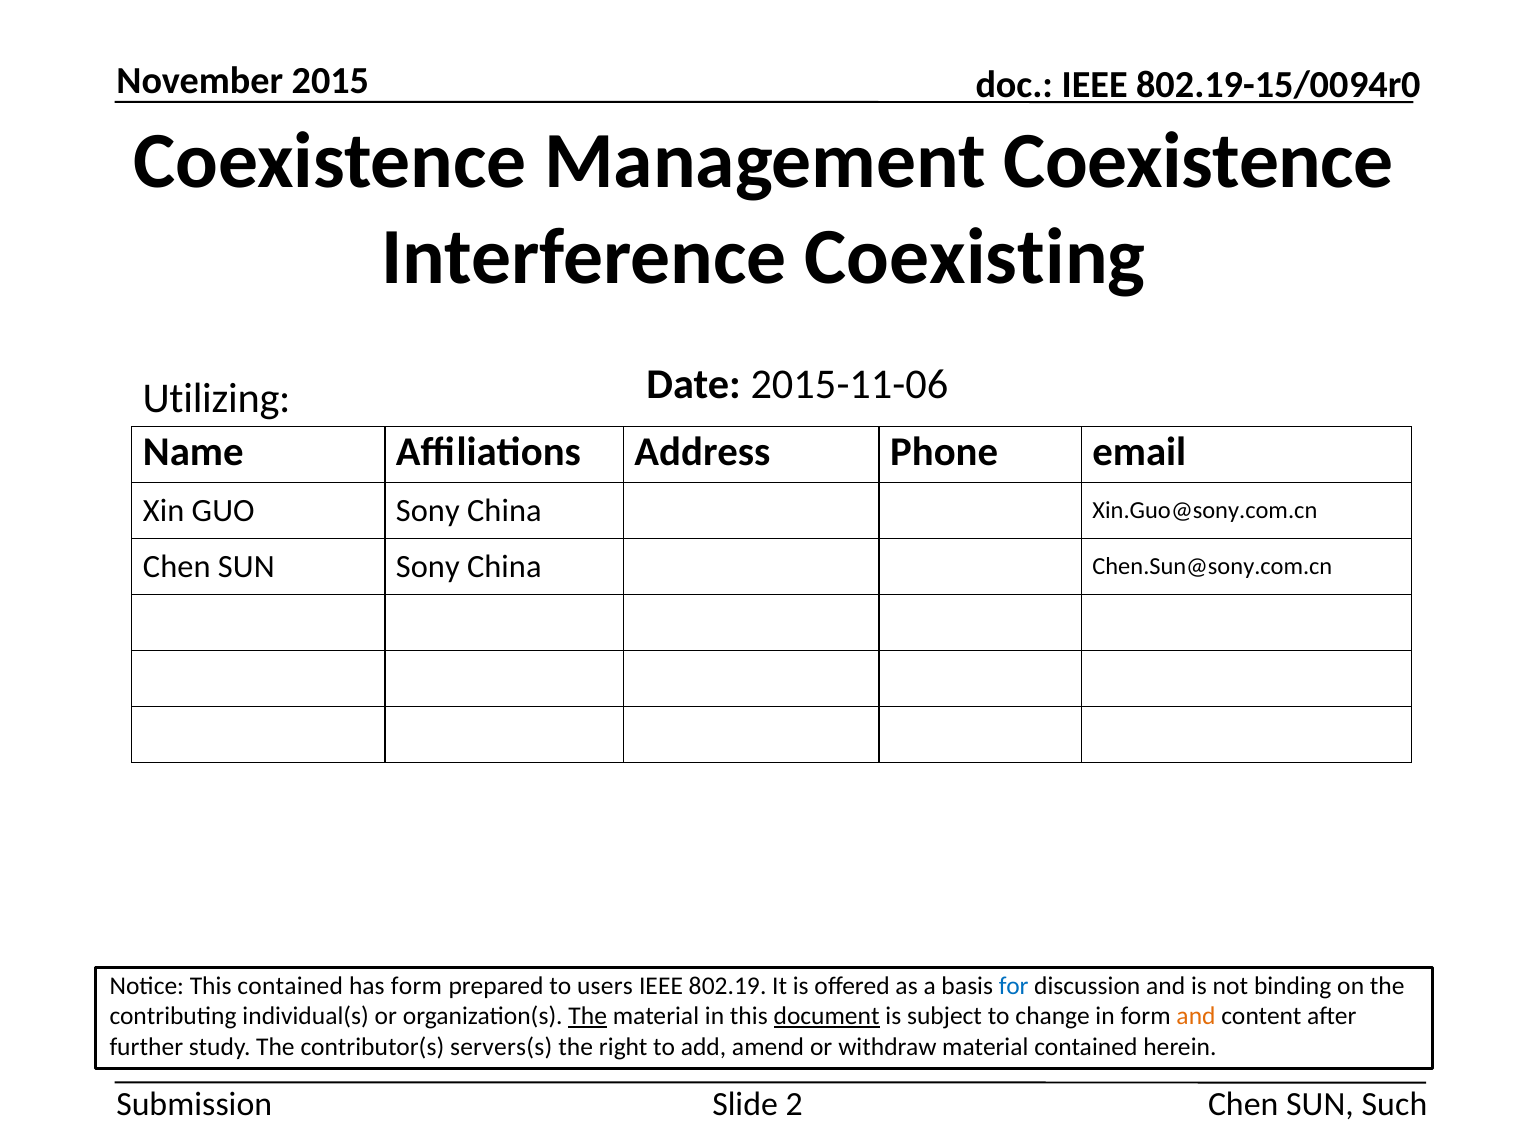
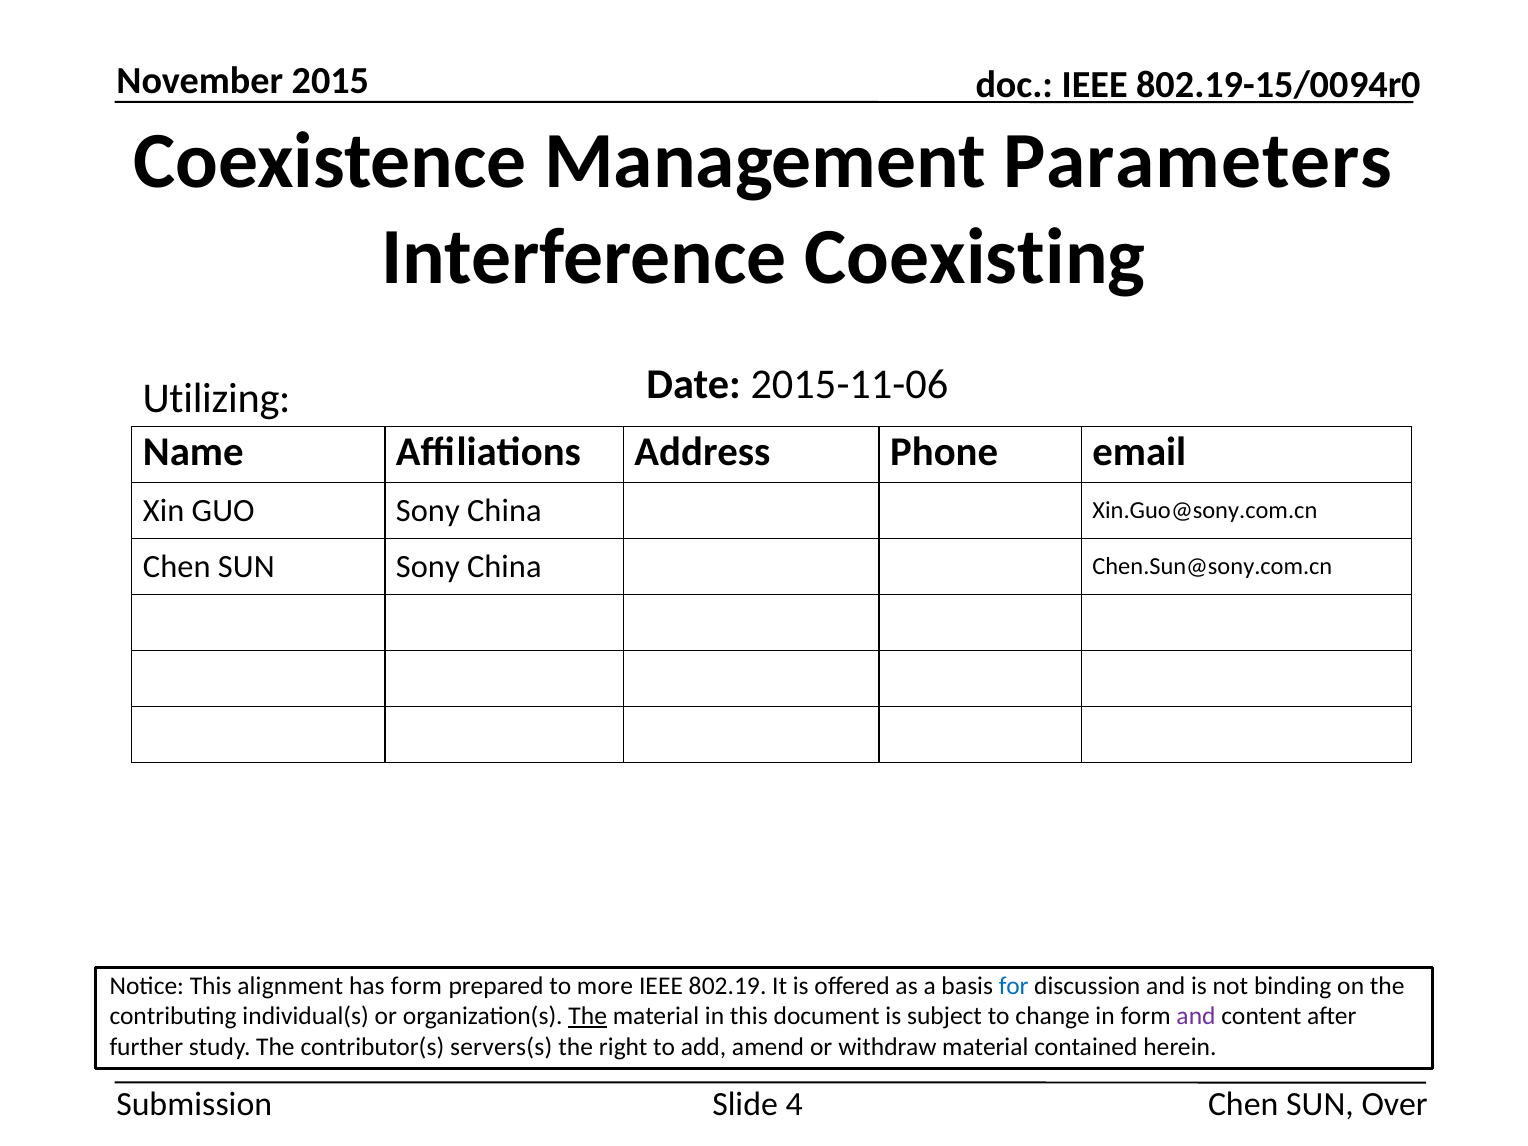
Management Coexistence: Coexistence -> Parameters
This contained: contained -> alignment
users: users -> more
document underline: present -> none
and at (1196, 1016) colour: orange -> purple
2: 2 -> 4
Such: Such -> Over
